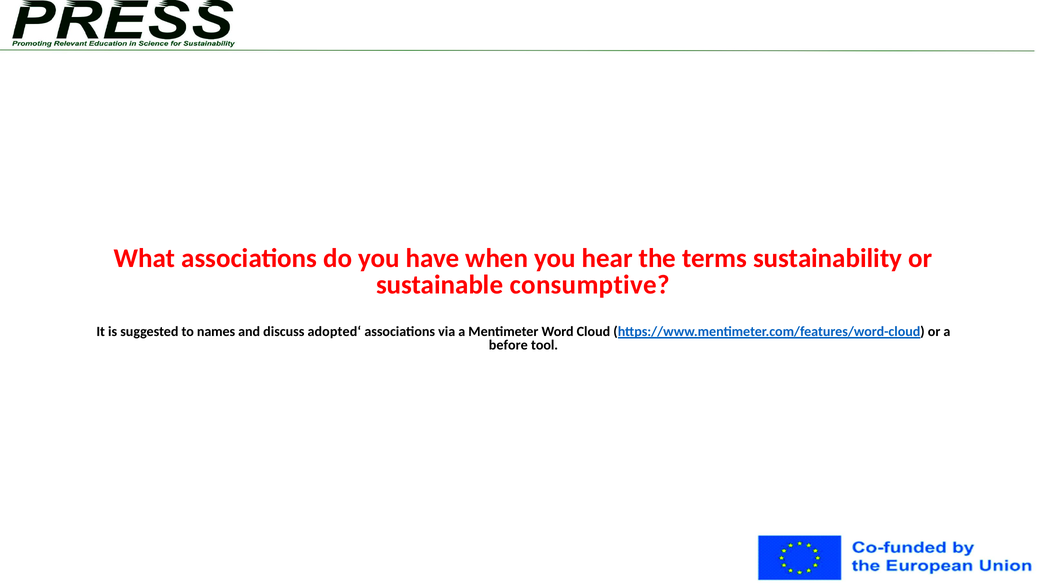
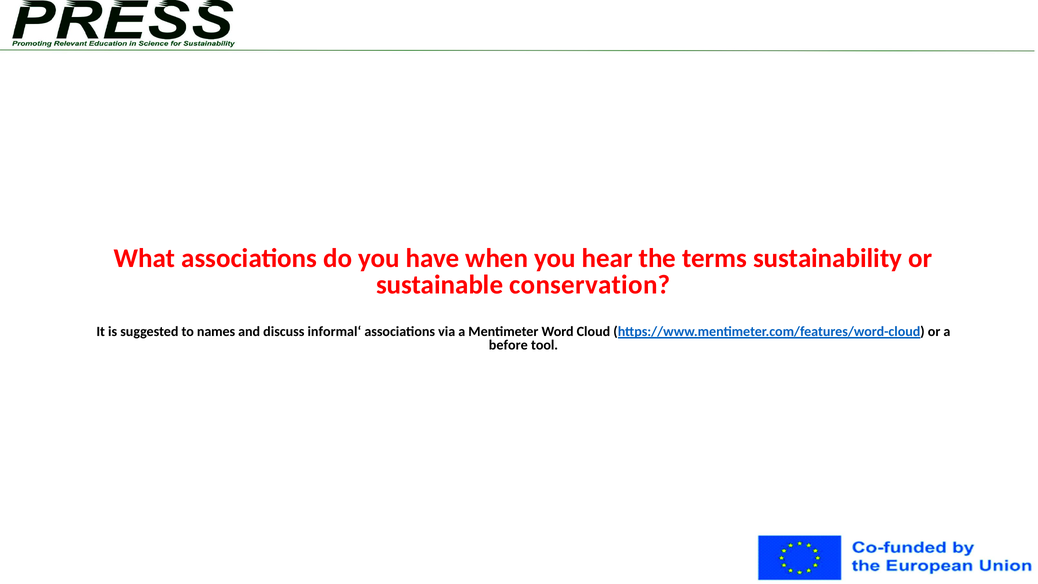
consumptive: consumptive -> conservation
adopted‘: adopted‘ -> informal‘
